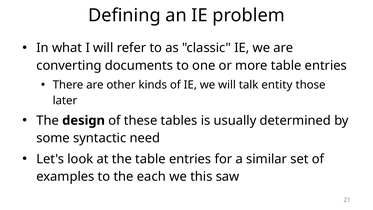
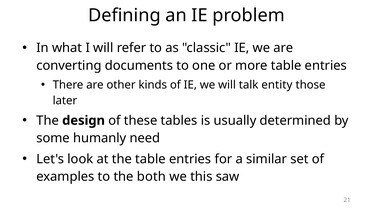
syntactic: syntactic -> humanly
each: each -> both
